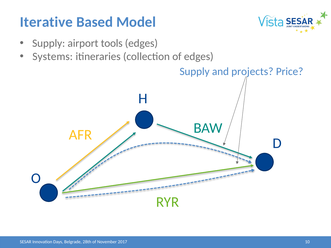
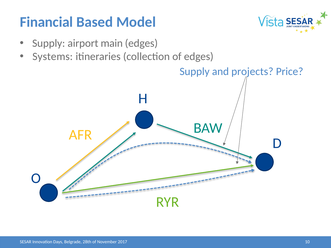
Iterative: Iterative -> Financial
tools: tools -> main
